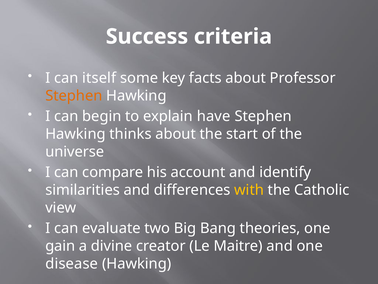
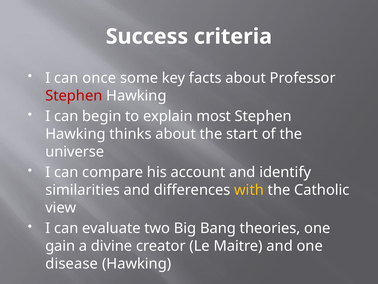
itself: itself -> once
Stephen at (74, 96) colour: orange -> red
have: have -> most
